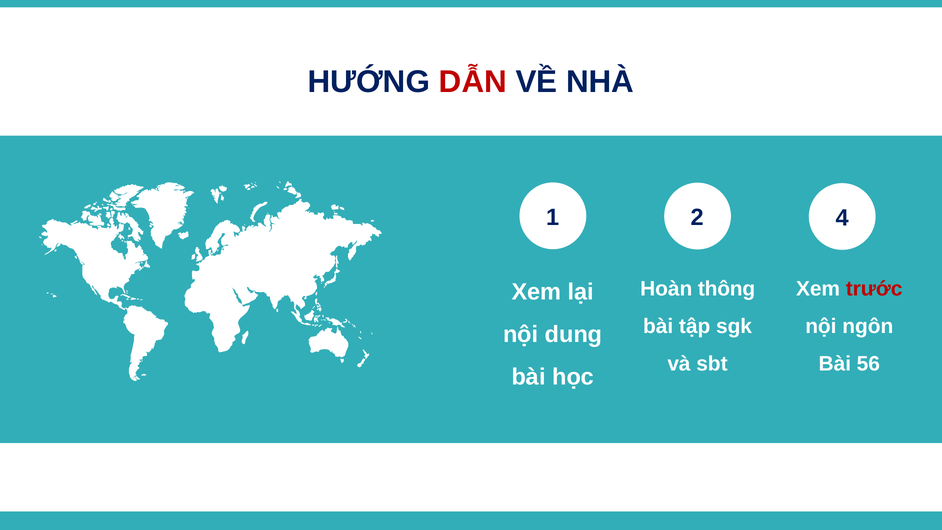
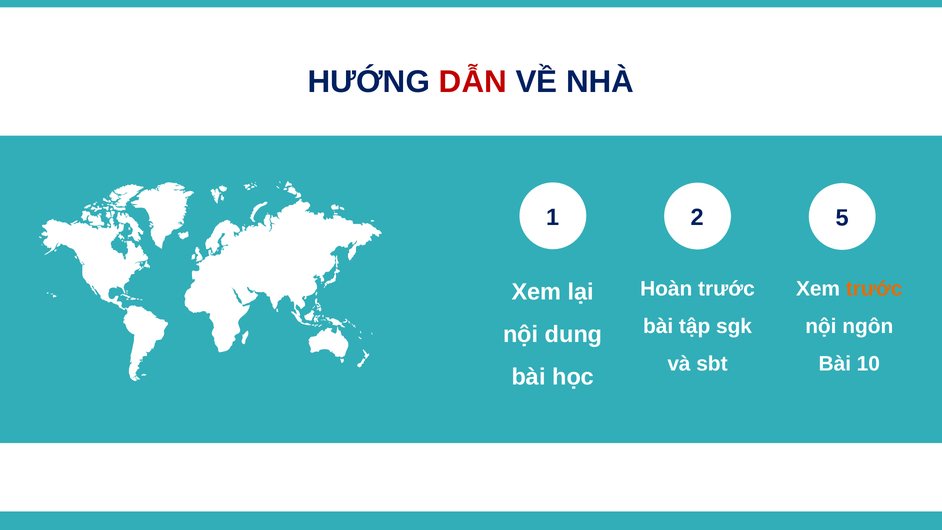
4: 4 -> 5
Hoàn thông: thông -> trước
trước at (874, 289) colour: red -> orange
56: 56 -> 10
